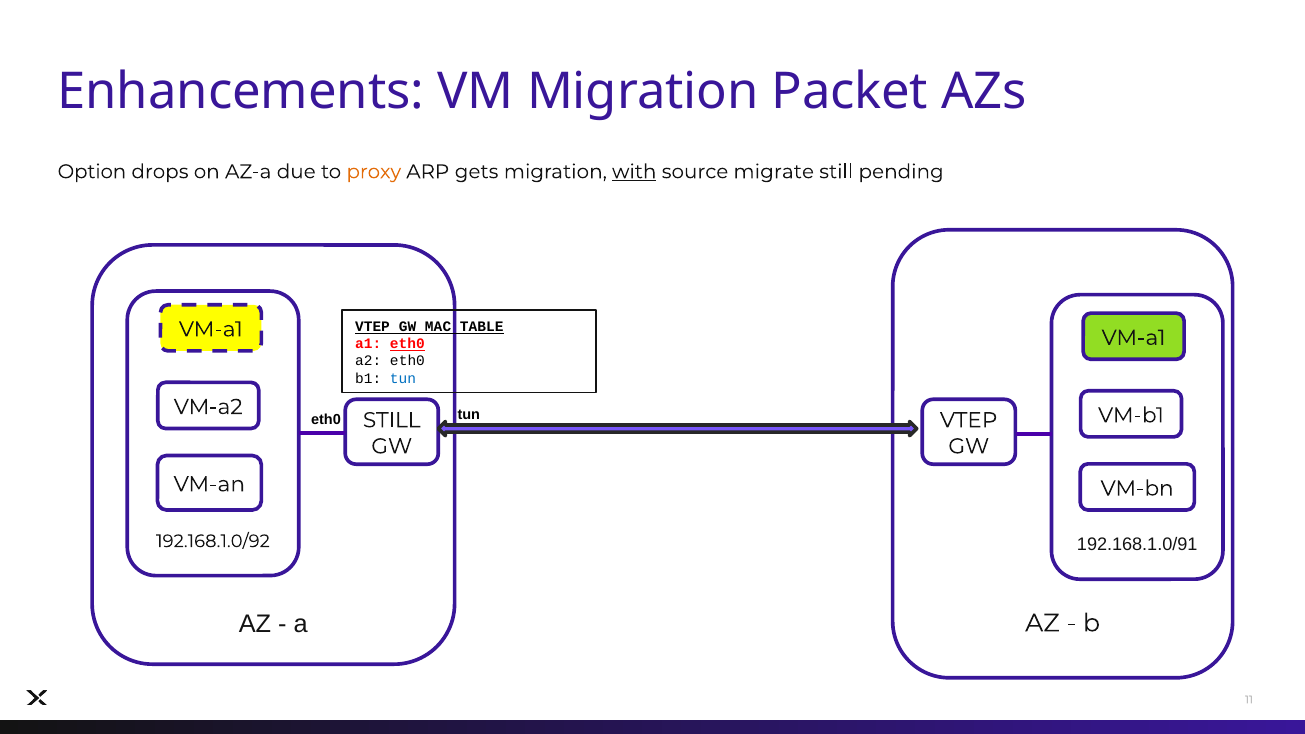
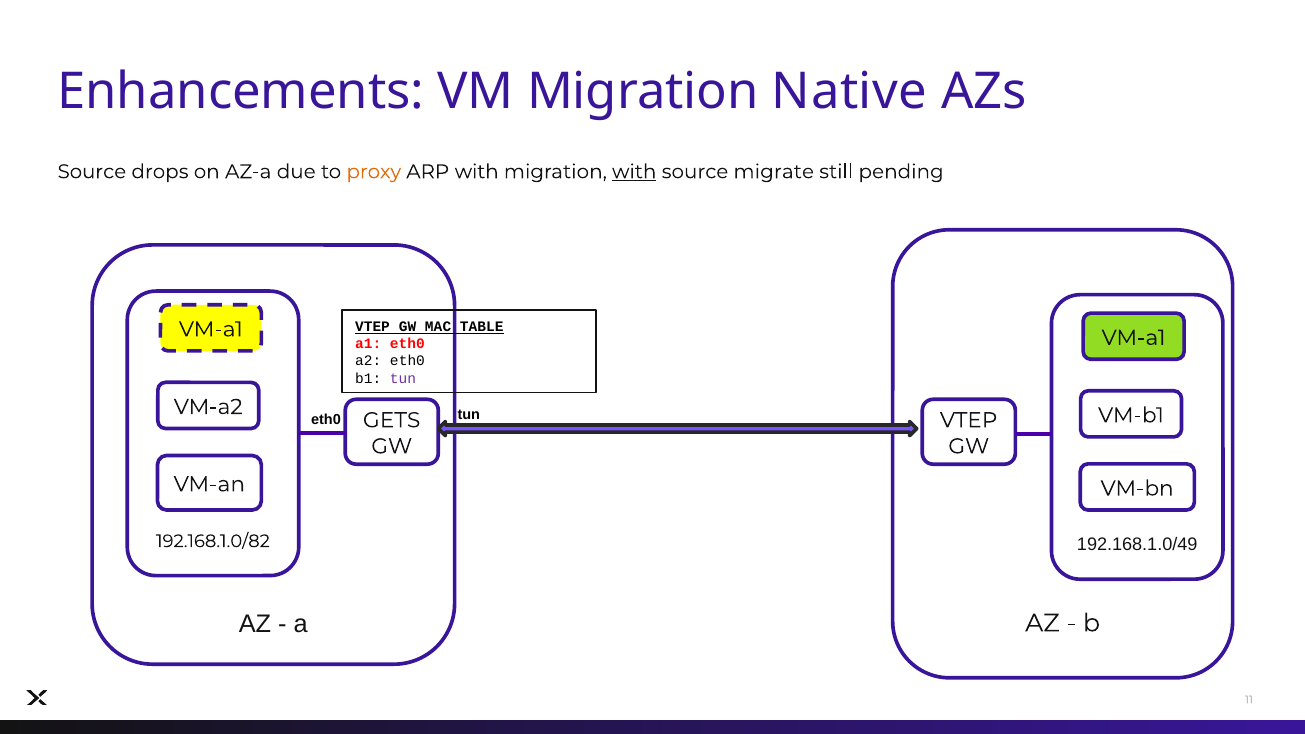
Packet: Packet -> Native
Option at (92, 172): Option -> Source
ARP gets: gets -> with
eth0 at (407, 344) underline: present -> none
tun at (403, 379) colour: blue -> purple
STILL at (392, 420): STILL -> GETS
192.168.1.0/91: 192.168.1.0/91 -> 192.168.1.0/49
192.168.1.0/92: 192.168.1.0/92 -> 192.168.1.0/82
